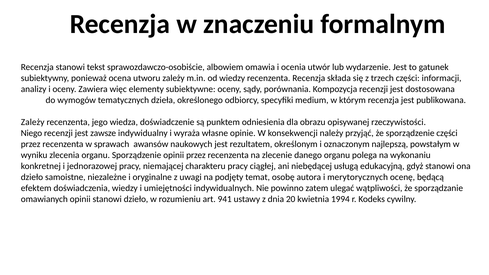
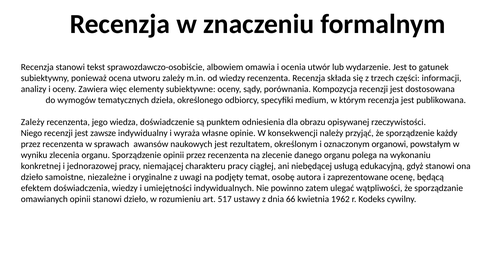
sporządzenie części: części -> każdy
najlepszą: najlepszą -> organowi
merytorycznych: merytorycznych -> zaprezentowane
941: 941 -> 517
20: 20 -> 66
1994: 1994 -> 1962
